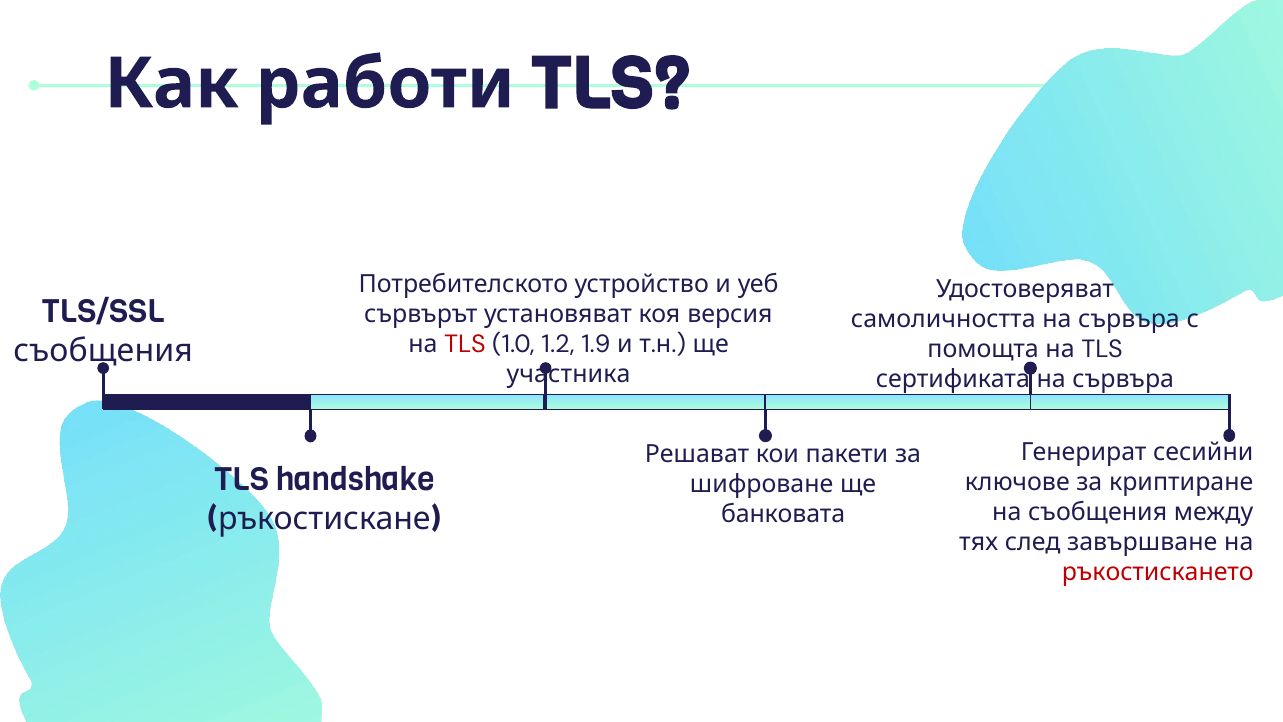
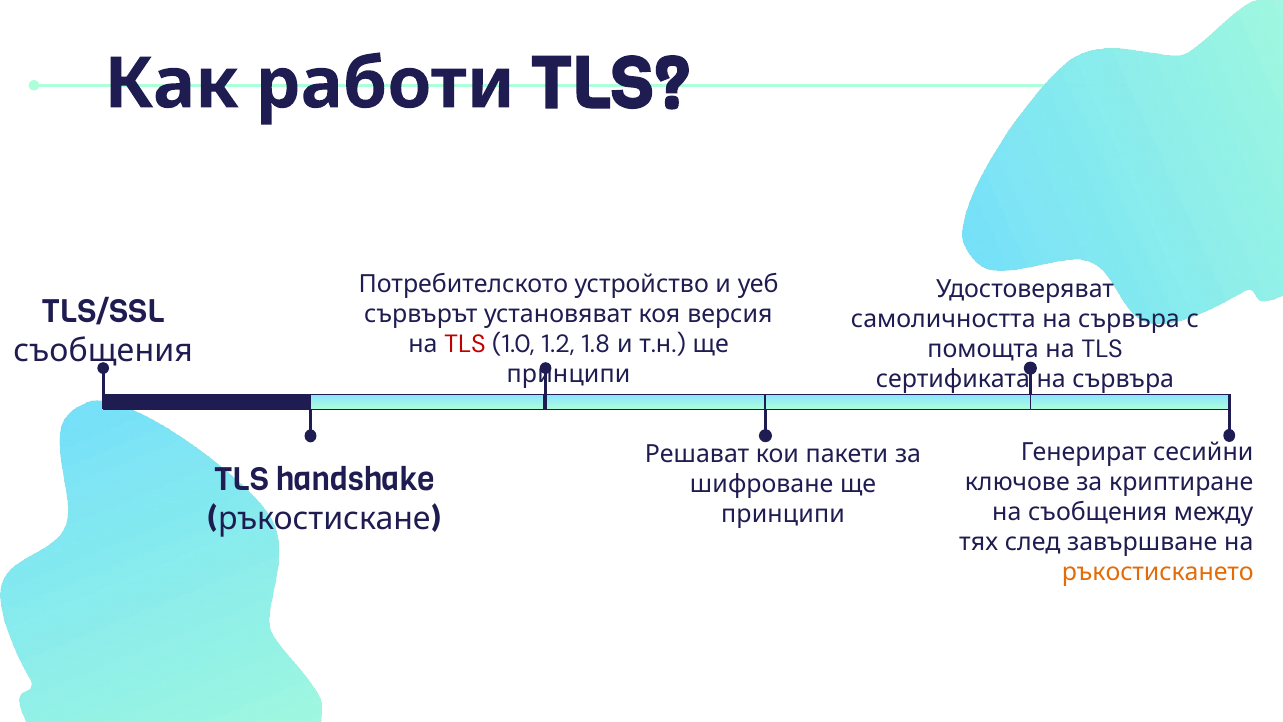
1.9: 1.9 -> 1.8
участника at (569, 374): участника -> принципи
банковата at (783, 514): банковата -> принципи
ръкостискането colour: red -> orange
